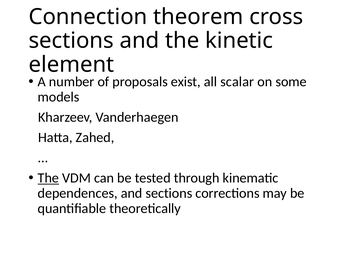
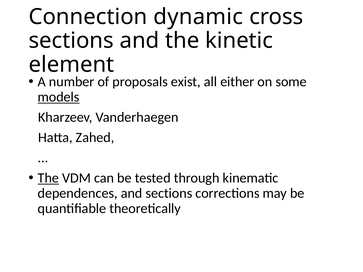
theorem: theorem -> dynamic
scalar: scalar -> either
models underline: none -> present
